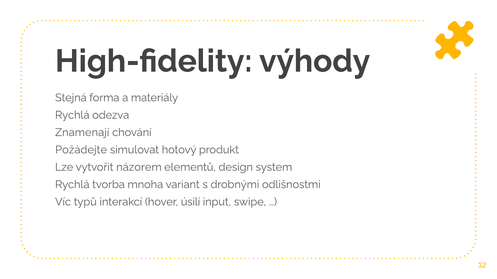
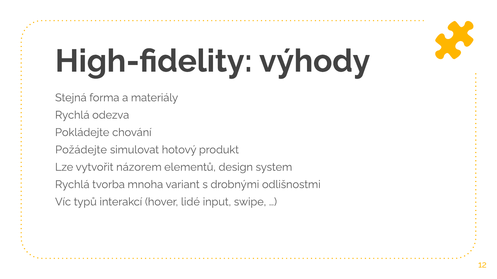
Znamenají: Znamenají -> Pokládejte
úsilí: úsilí -> lidé
